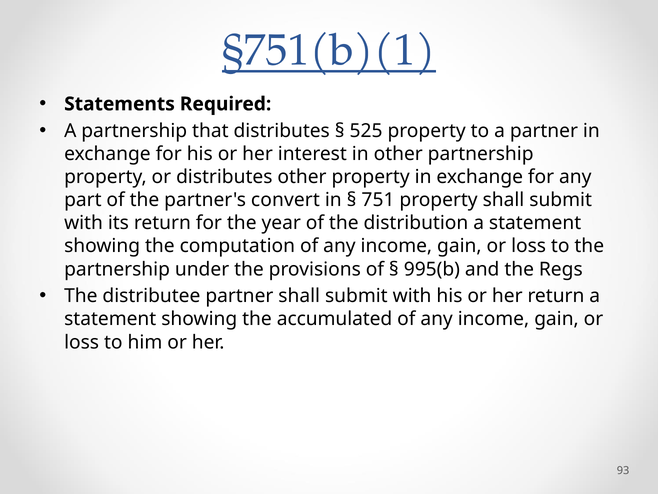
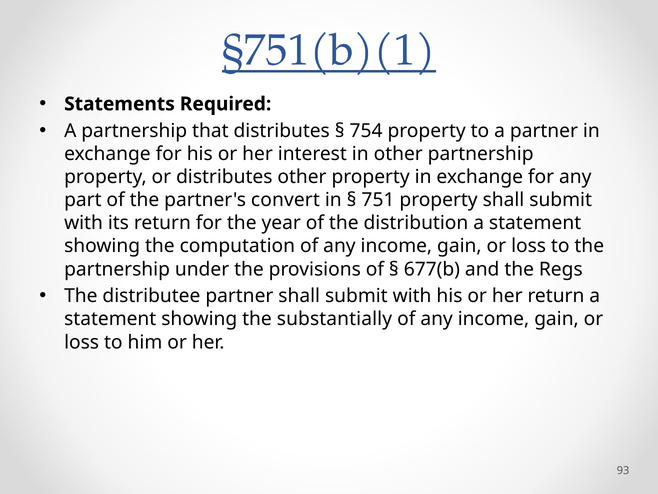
525: 525 -> 754
995(b: 995(b -> 677(b
accumulated: accumulated -> substantially
